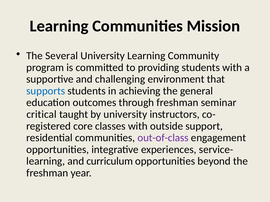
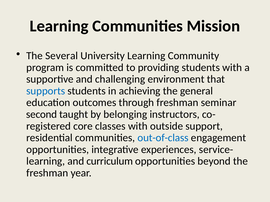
critical: critical -> second
by university: university -> belonging
out-of-class colour: purple -> blue
